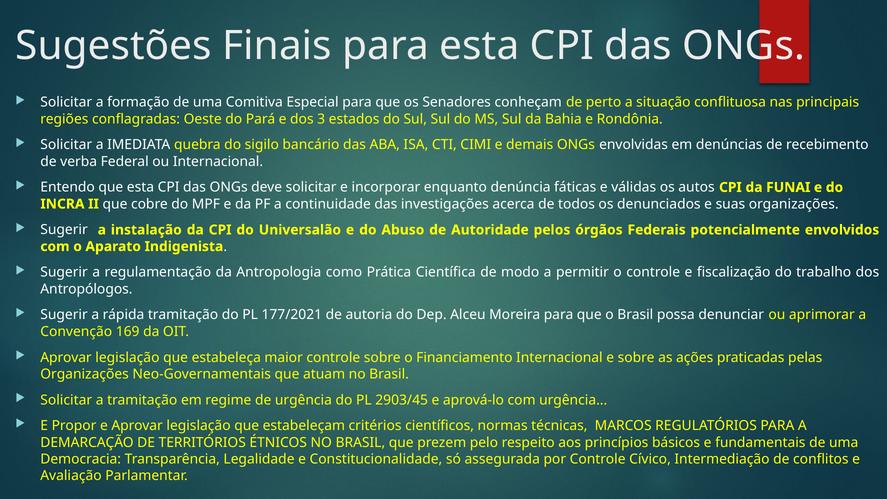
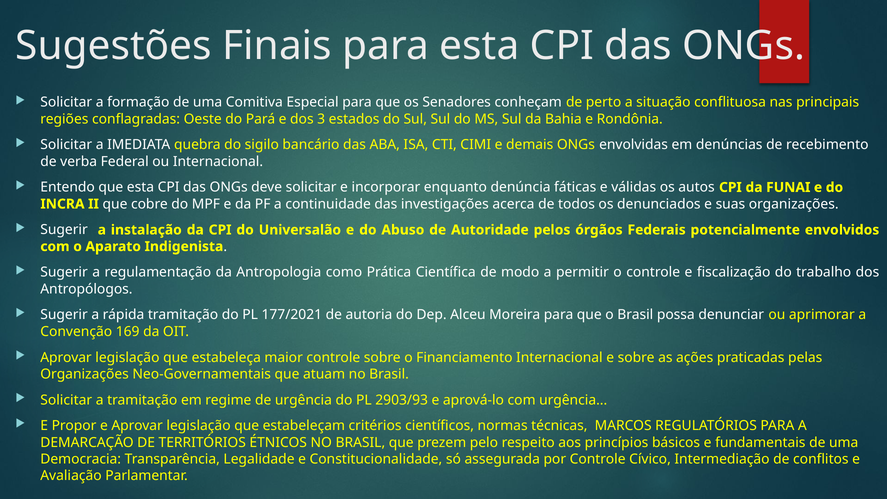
2903/45: 2903/45 -> 2903/93
